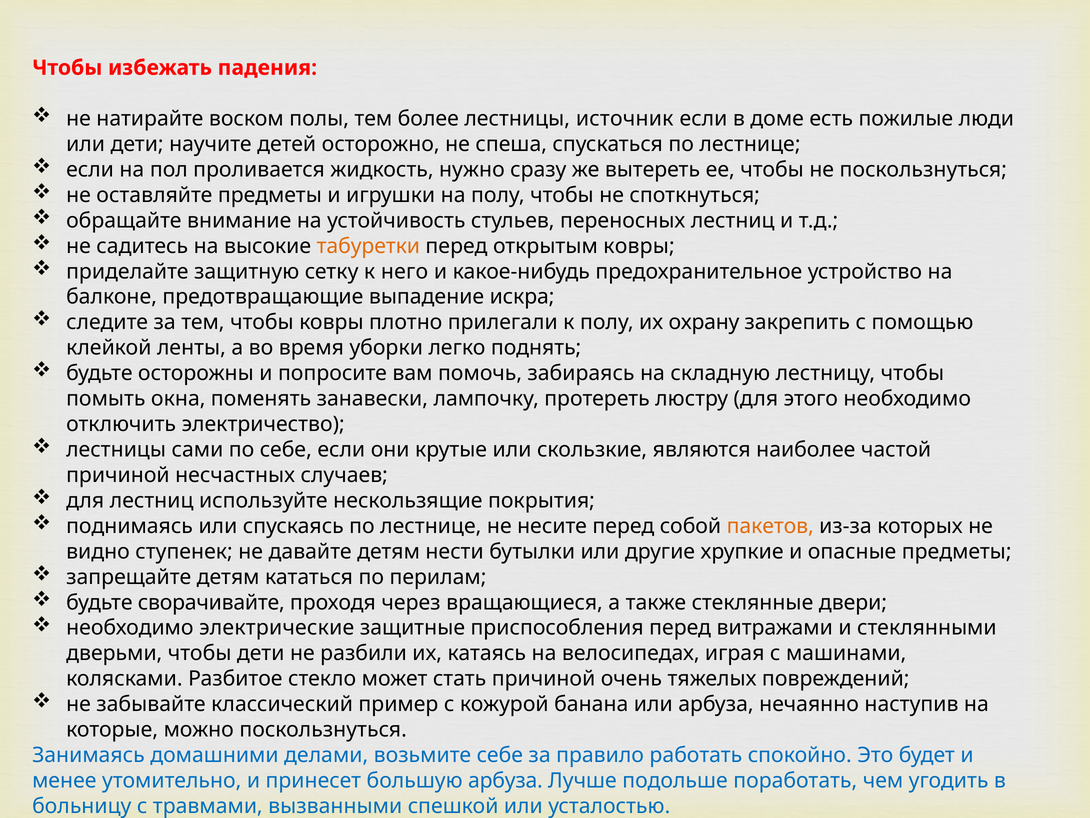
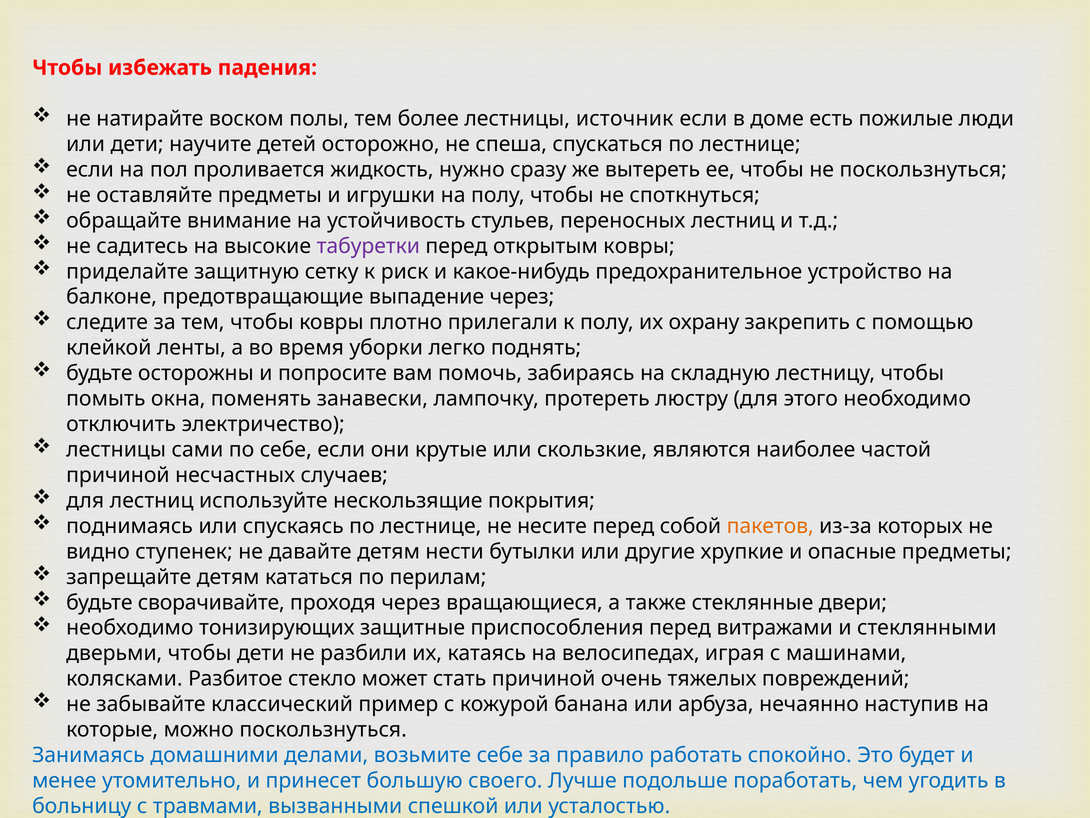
табуретки colour: orange -> purple
него: него -> риск
выпадение искра: искра -> через
электрические: электрические -> тонизирующих
большую арбуза: арбуза -> своего
